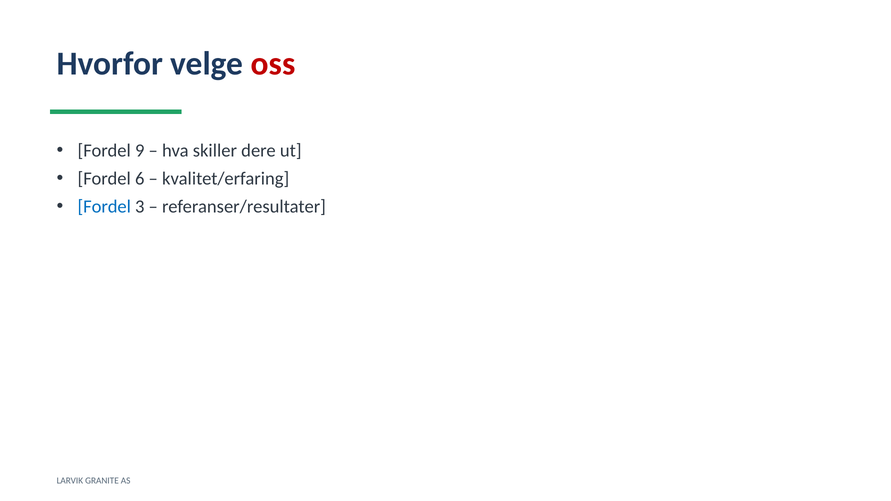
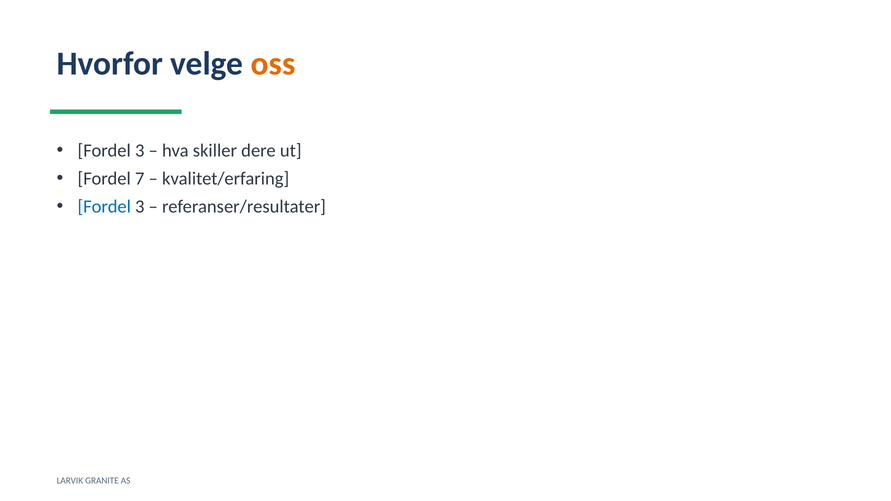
oss colour: red -> orange
9 at (140, 151): 9 -> 3
6: 6 -> 7
